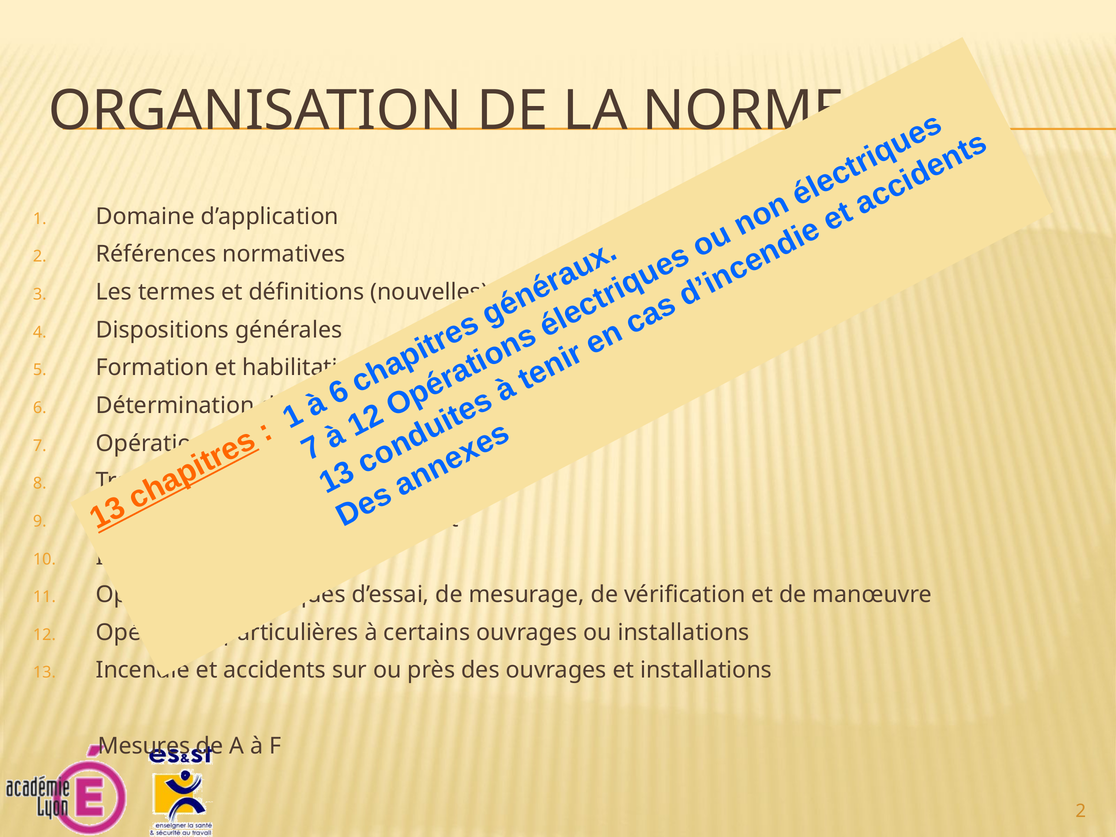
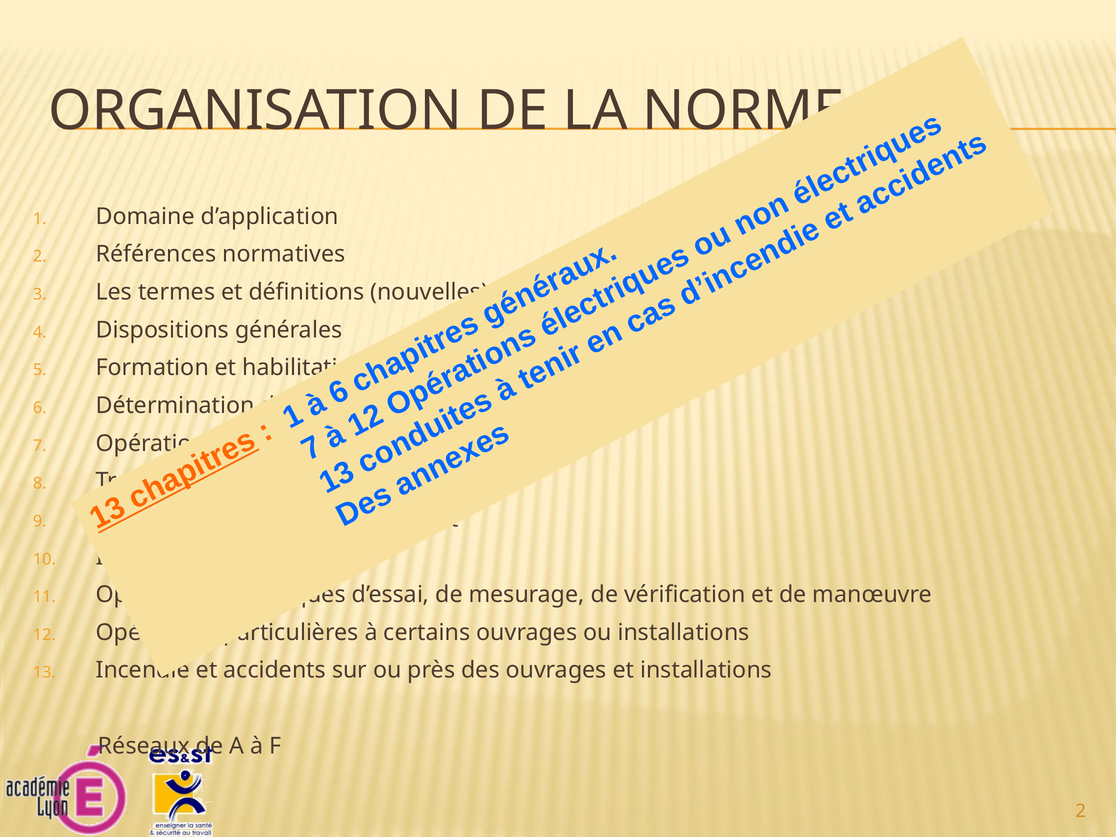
Mesures: Mesures -> Réseaux
